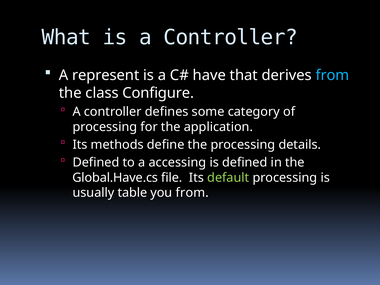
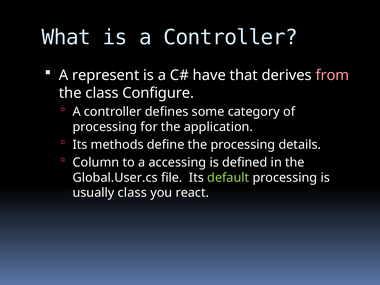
from at (332, 75) colour: light blue -> pink
Defined at (96, 162): Defined -> Column
Global.Have.cs: Global.Have.cs -> Global.User.cs
usually table: table -> class
you from: from -> react
